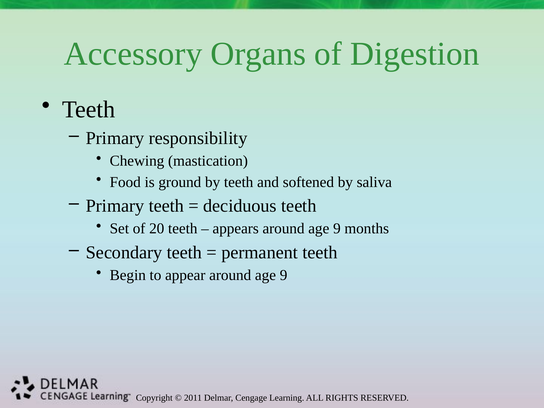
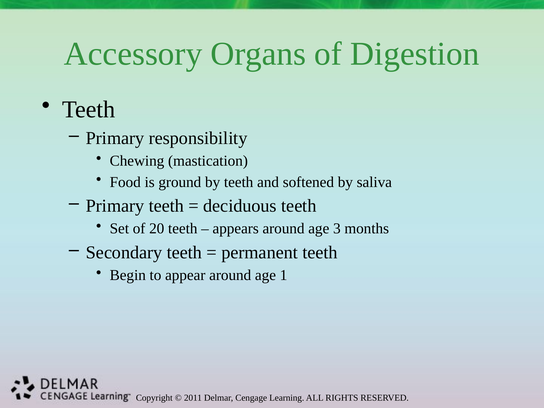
appears around age 9: 9 -> 3
appear around age 9: 9 -> 1
